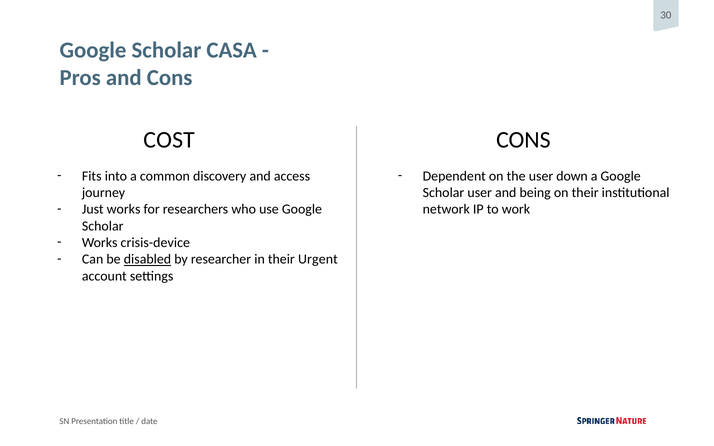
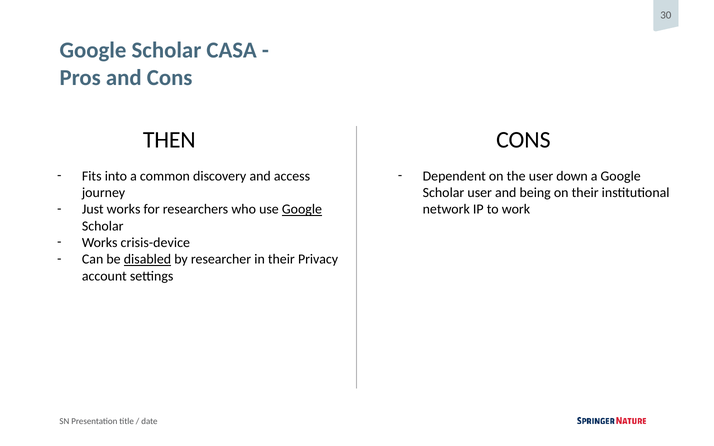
COST: COST -> THEN
Google at (302, 210) underline: none -> present
Urgent: Urgent -> Privacy
